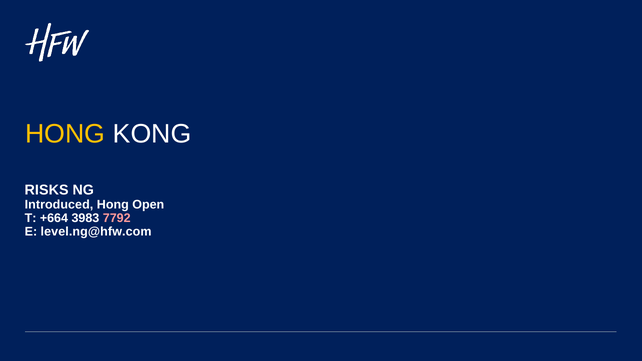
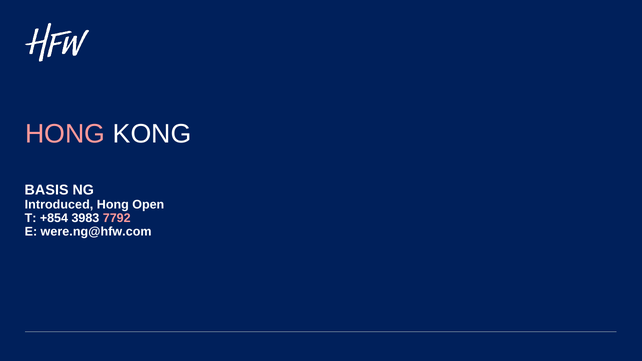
HONG at (65, 134) colour: yellow -> pink
RISKS: RISKS -> BASIS
+664: +664 -> +854
level.ng@hfw.com: level.ng@hfw.com -> were.ng@hfw.com
